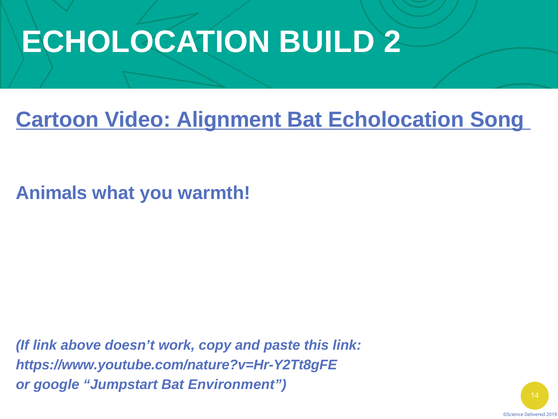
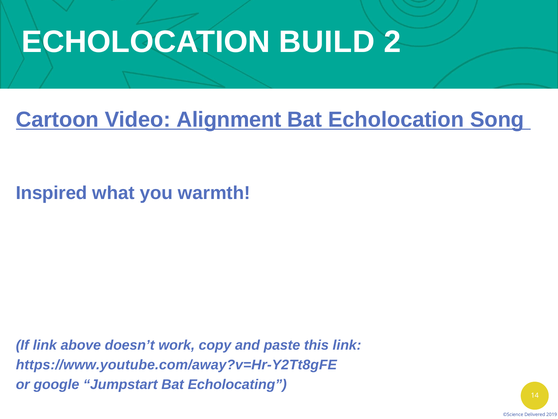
Animals: Animals -> Inspired
https://www.youtube.com/nature?v=Hr-Y2Tt8gFE: https://www.youtube.com/nature?v=Hr-Y2Tt8gFE -> https://www.youtube.com/away?v=Hr-Y2Tt8gFE
Environment: Environment -> Echolocating
